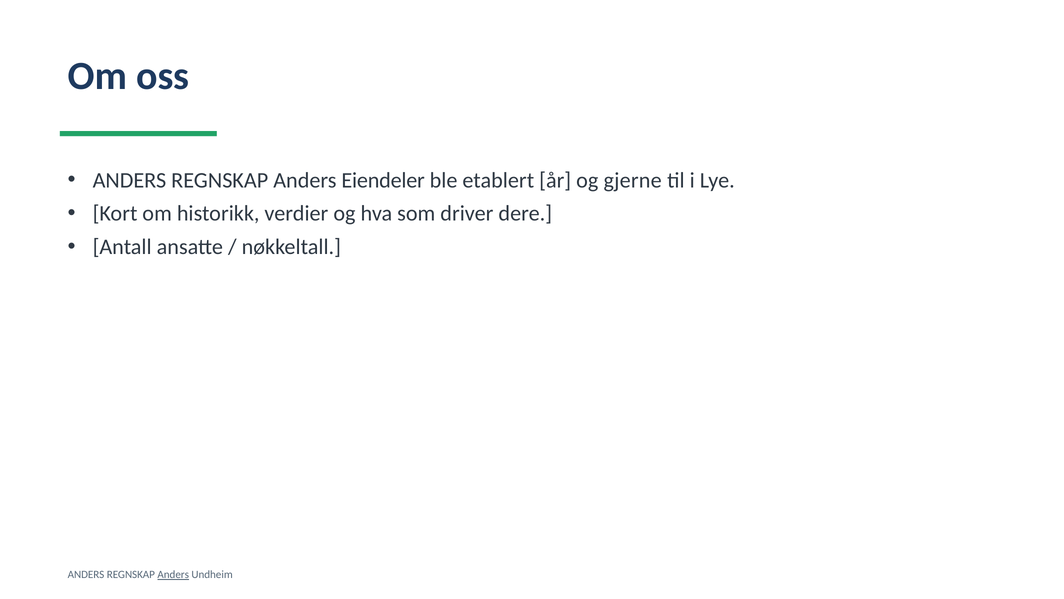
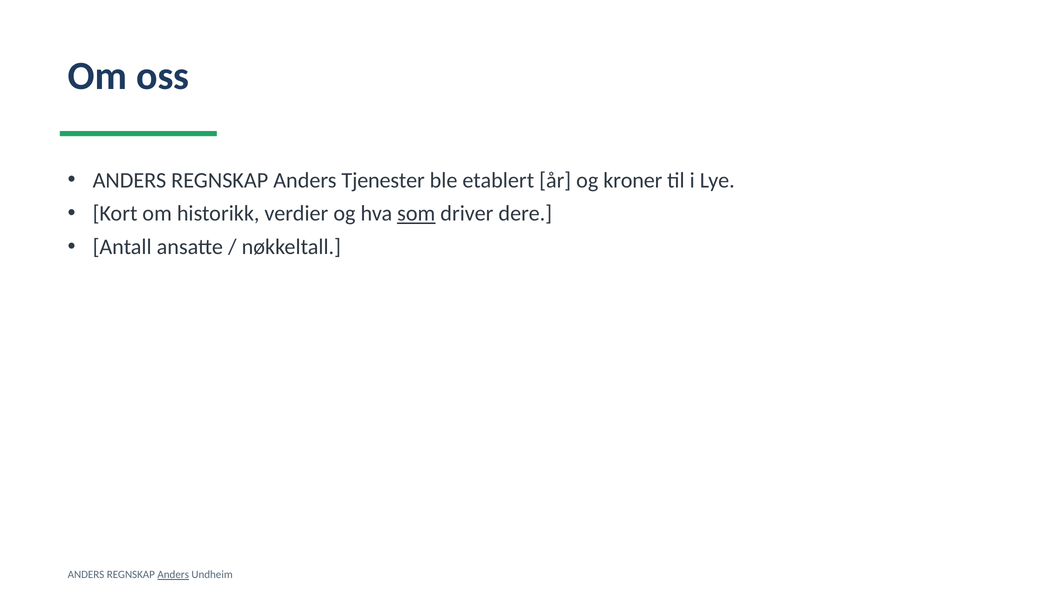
Eiendeler: Eiendeler -> Tjenester
gjerne: gjerne -> kroner
som underline: none -> present
